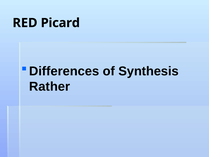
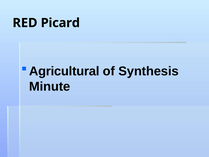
Differences: Differences -> Agricultural
Rather: Rather -> Minute
